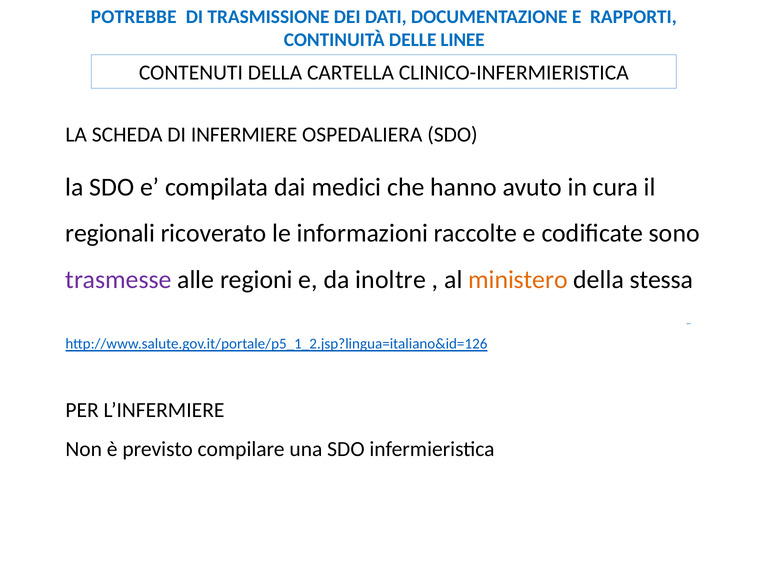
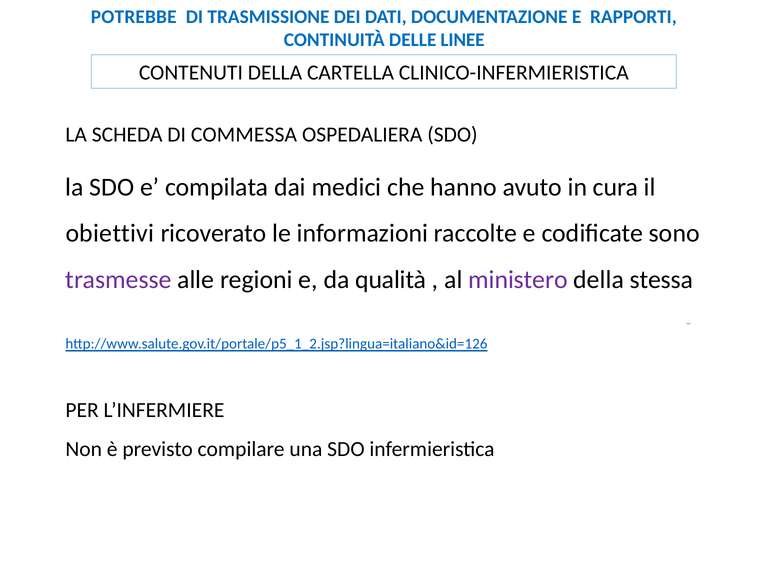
INFERMIERE: INFERMIERE -> COMMESSA
regionali: regionali -> obiettivi
inoltre: inoltre -> qualità
ministero colour: orange -> purple
